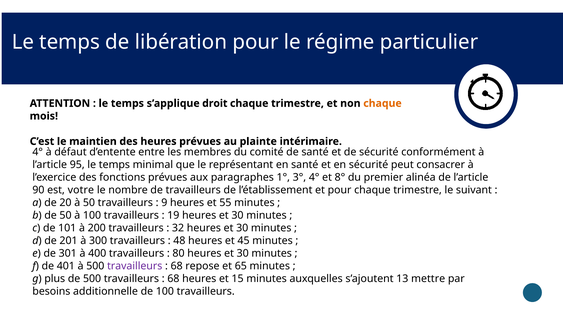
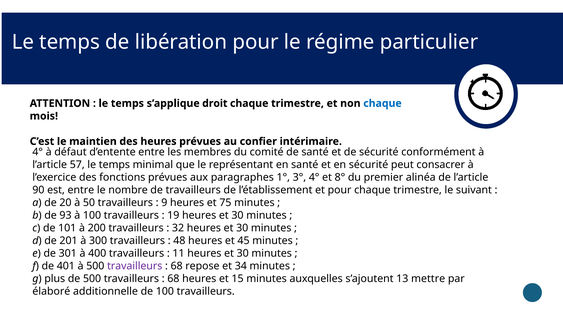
chaque at (382, 103) colour: orange -> blue
plainte: plainte -> confier
95: 95 -> 57
est votre: votre -> entre
55: 55 -> 75
de 50: 50 -> 93
80: 80 -> 11
65: 65 -> 34
besoins: besoins -> élaboré
